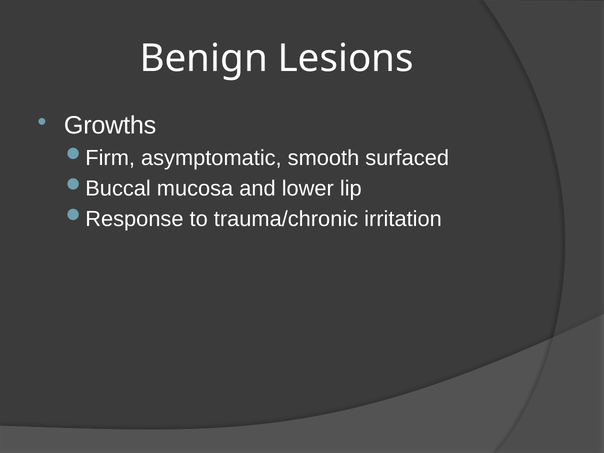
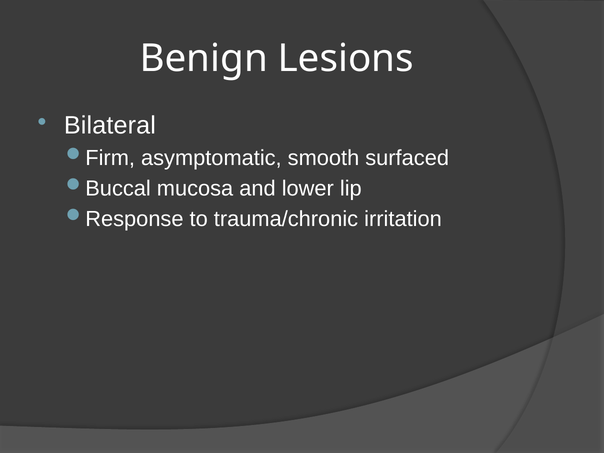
Growths: Growths -> Bilateral
